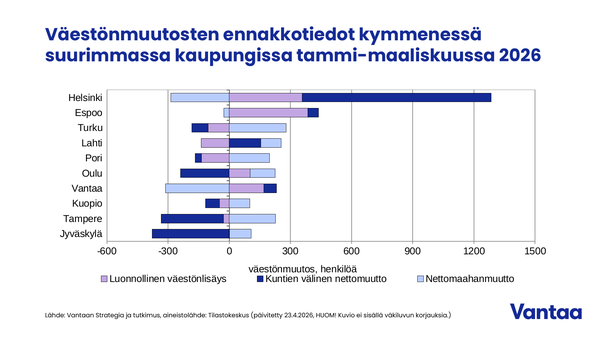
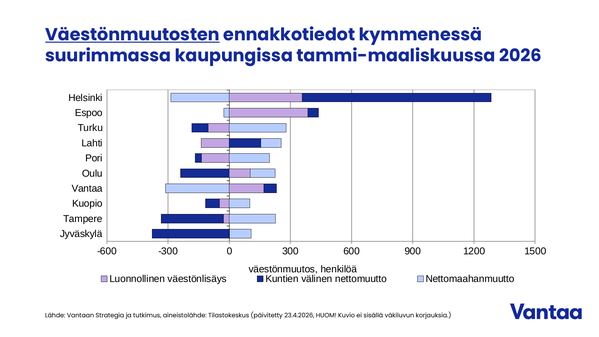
Väestönmuutosten underline: none -> present
